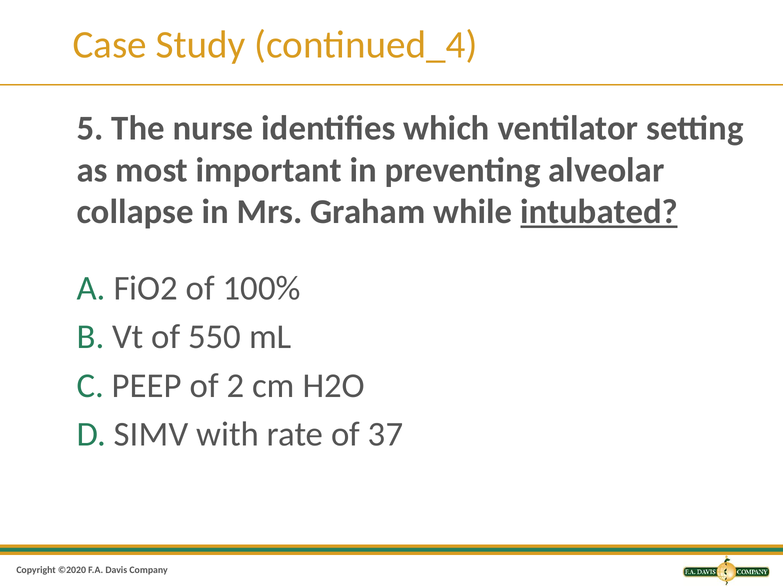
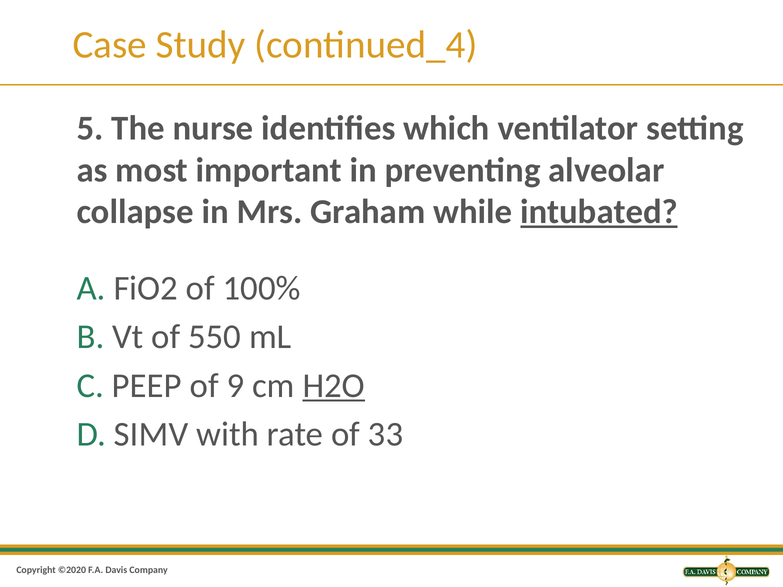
2: 2 -> 9
H2O underline: none -> present
37: 37 -> 33
